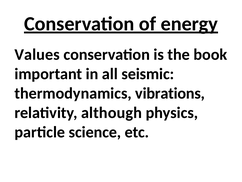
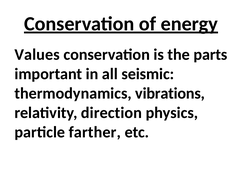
book: book -> parts
although: although -> direction
science: science -> farther
